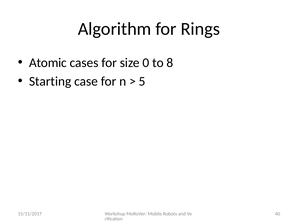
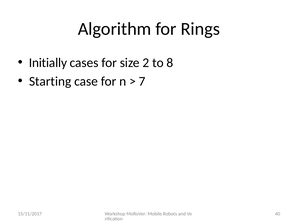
Atomic: Atomic -> Initially
0: 0 -> 2
5: 5 -> 7
